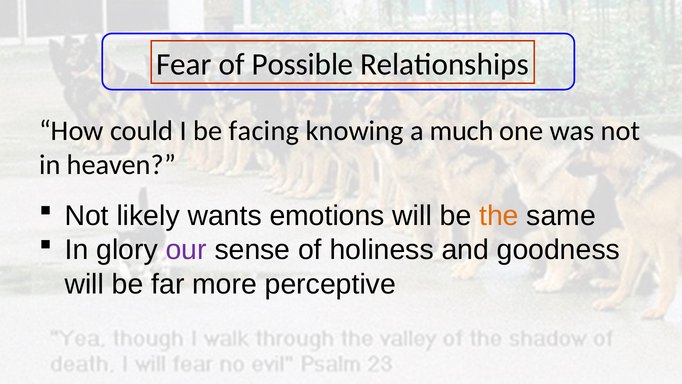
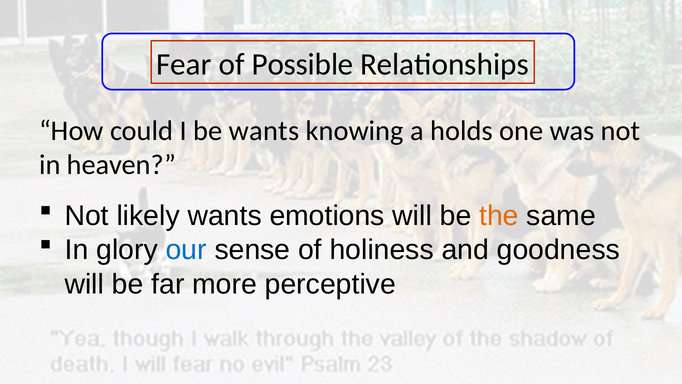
be facing: facing -> wants
much: much -> holds
our colour: purple -> blue
